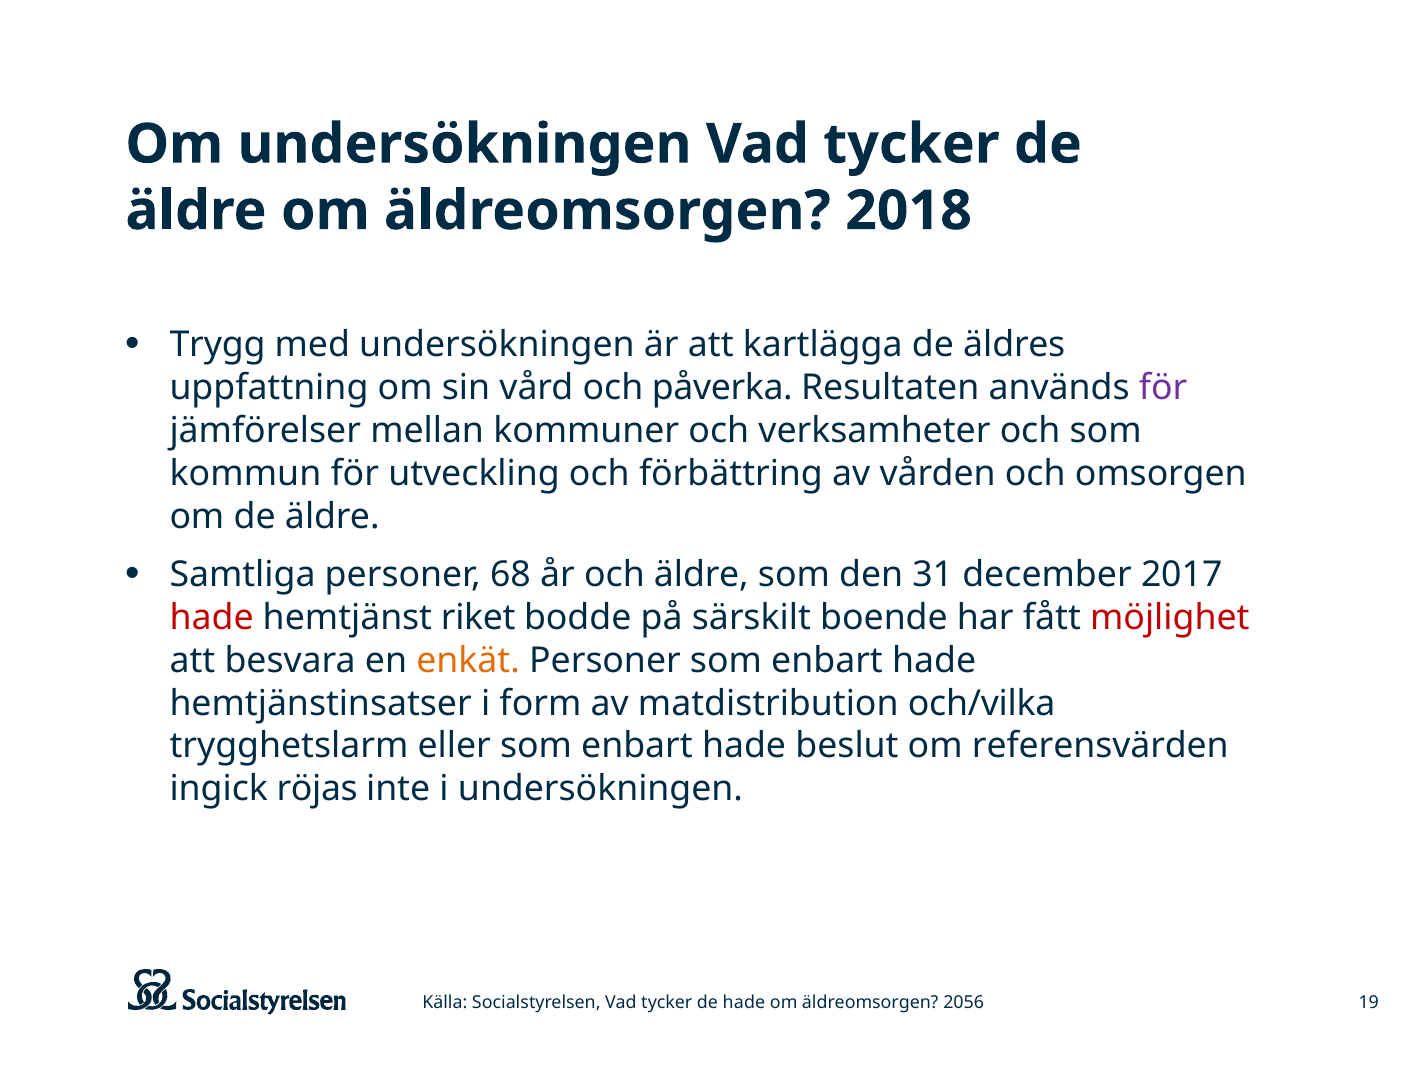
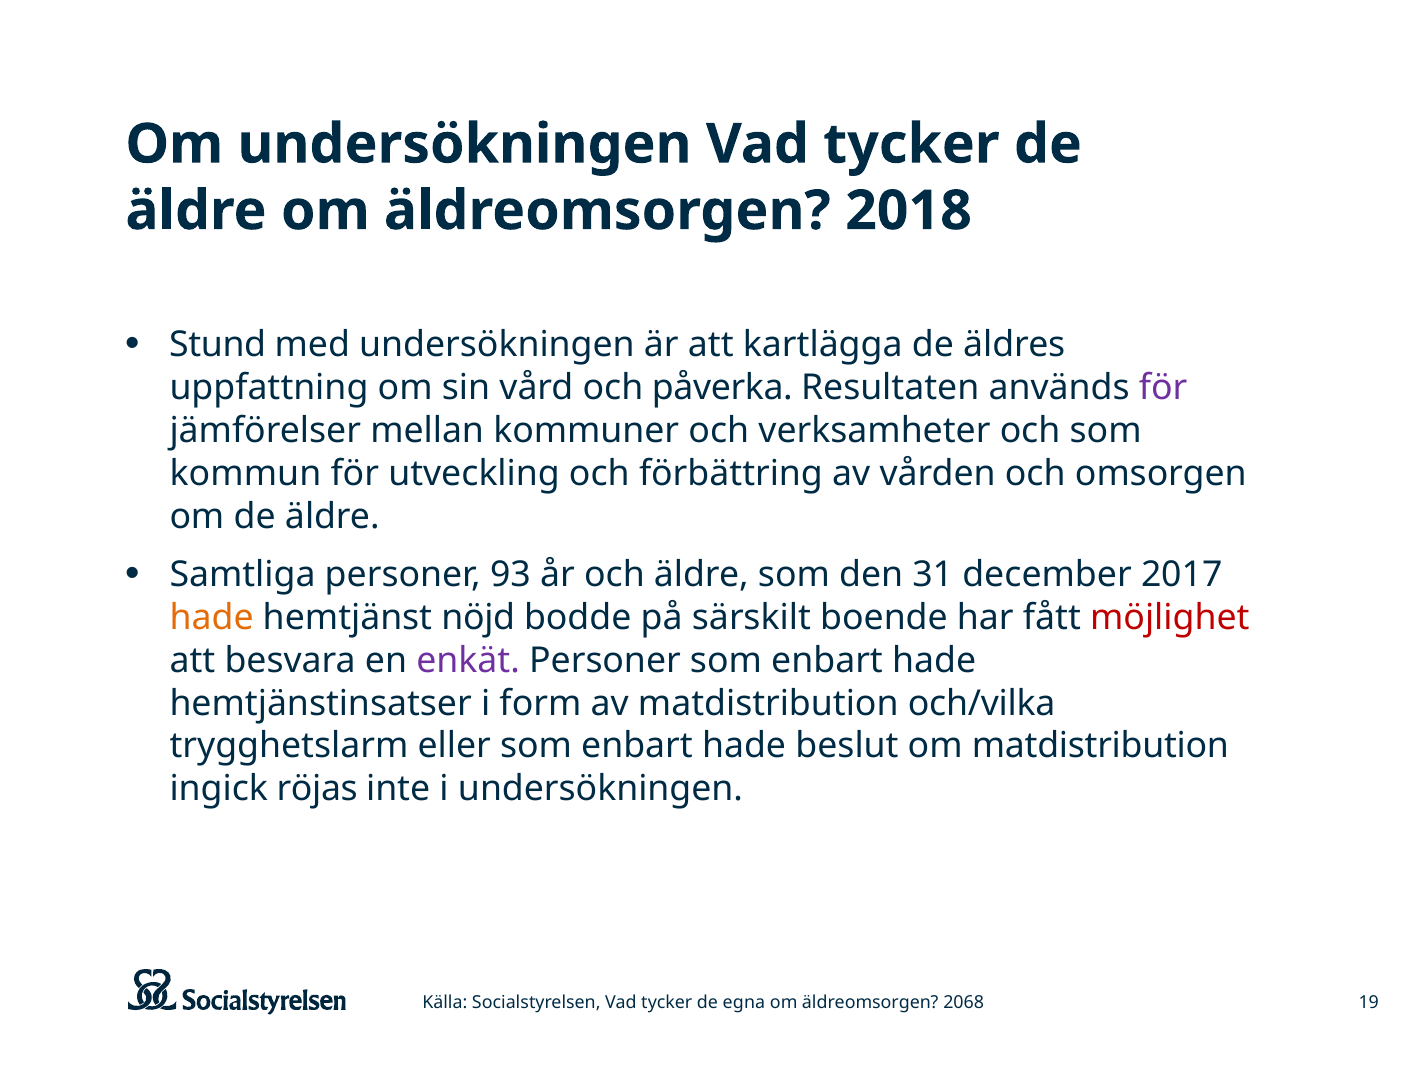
Trygg: Trygg -> Stund
68: 68 -> 93
hade at (212, 618) colour: red -> orange
riket: riket -> nöjd
enkät colour: orange -> purple
om referensvärden: referensvärden -> matdistribution
de hade: hade -> egna
2056: 2056 -> 2068
